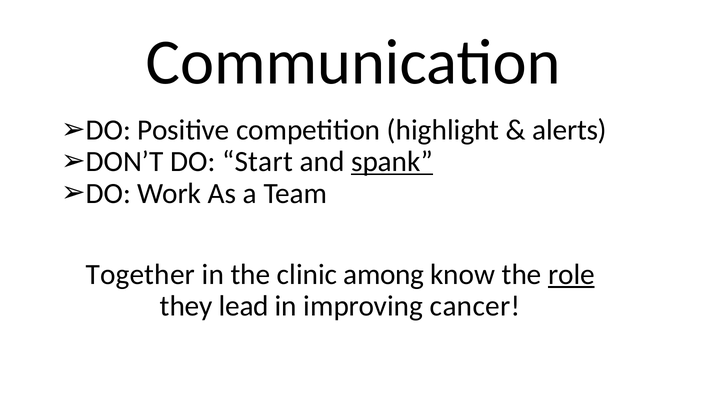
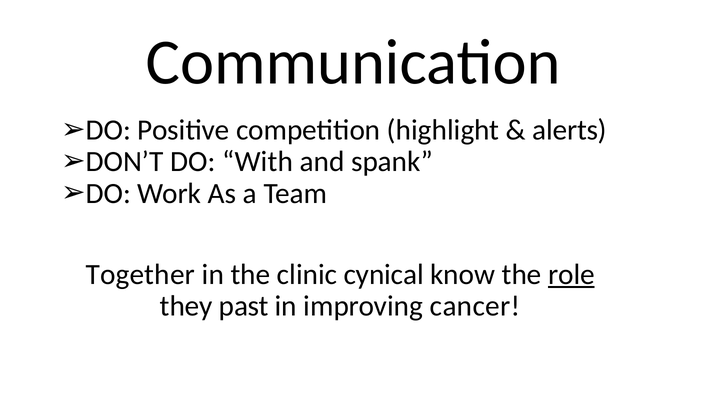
Start: Start -> With
spank underline: present -> none
among: among -> cynical
lead: lead -> past
